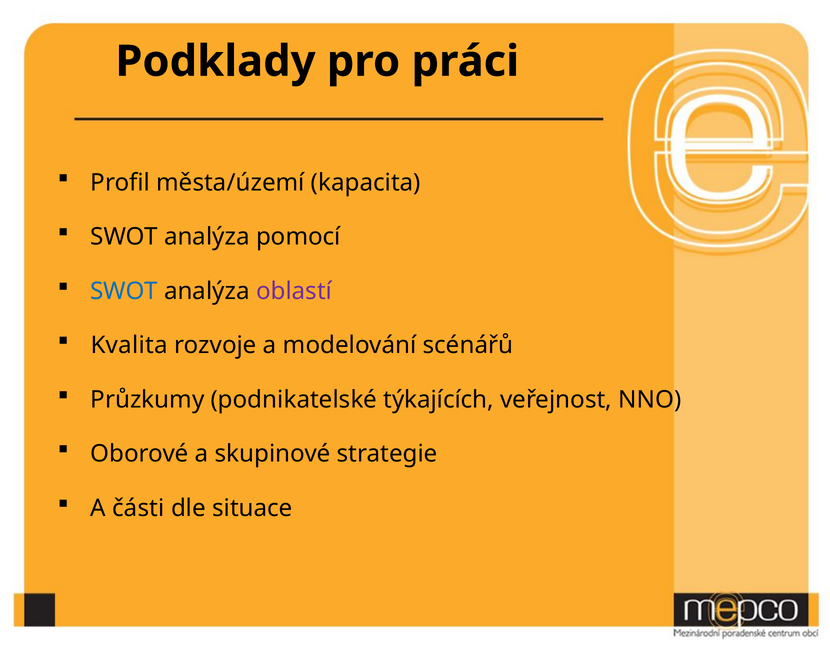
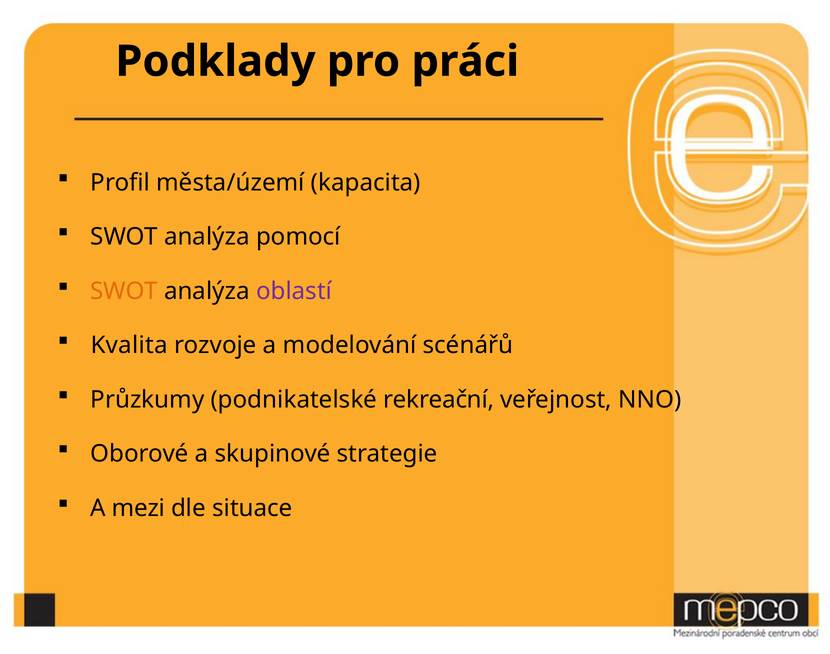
SWOT at (124, 291) colour: blue -> orange
týkajících: týkajících -> rekreační
části: části -> mezi
